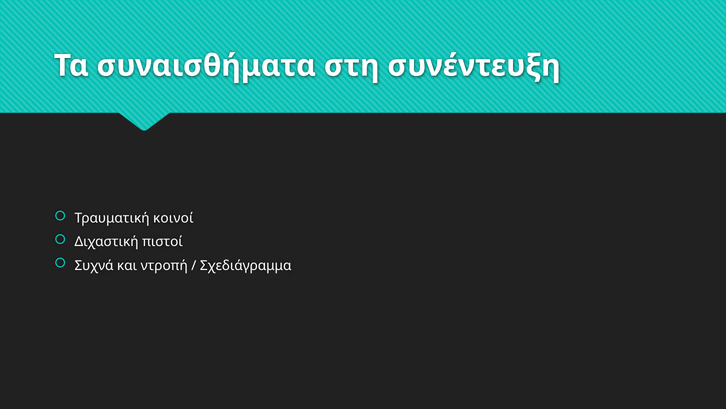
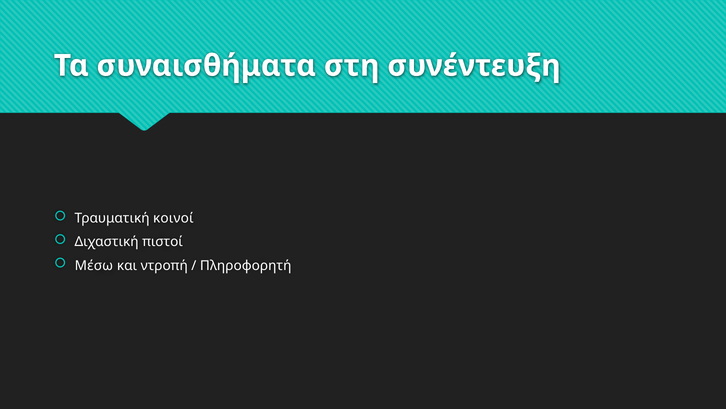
Συχνά: Συχνά -> Μέσω
Σχεδιάγραμμα: Σχεδιάγραμμα -> Πληροφορητή
